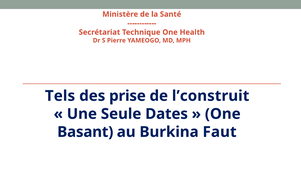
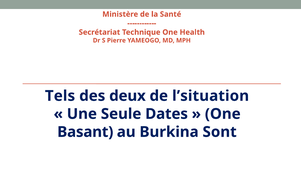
prise: prise -> deux
l’construit: l’construit -> l’situation
Faut: Faut -> Sont
